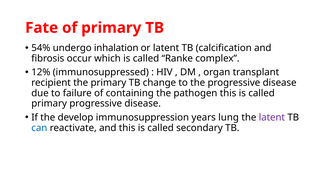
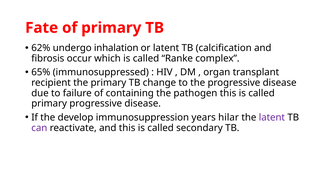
54%: 54% -> 62%
12%: 12% -> 65%
lung: lung -> hilar
can colour: blue -> purple
